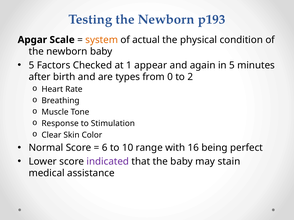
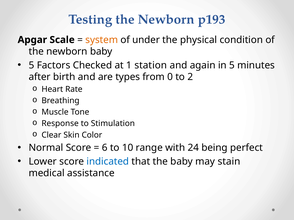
actual: actual -> under
appear: appear -> station
16: 16 -> 24
indicated colour: purple -> blue
